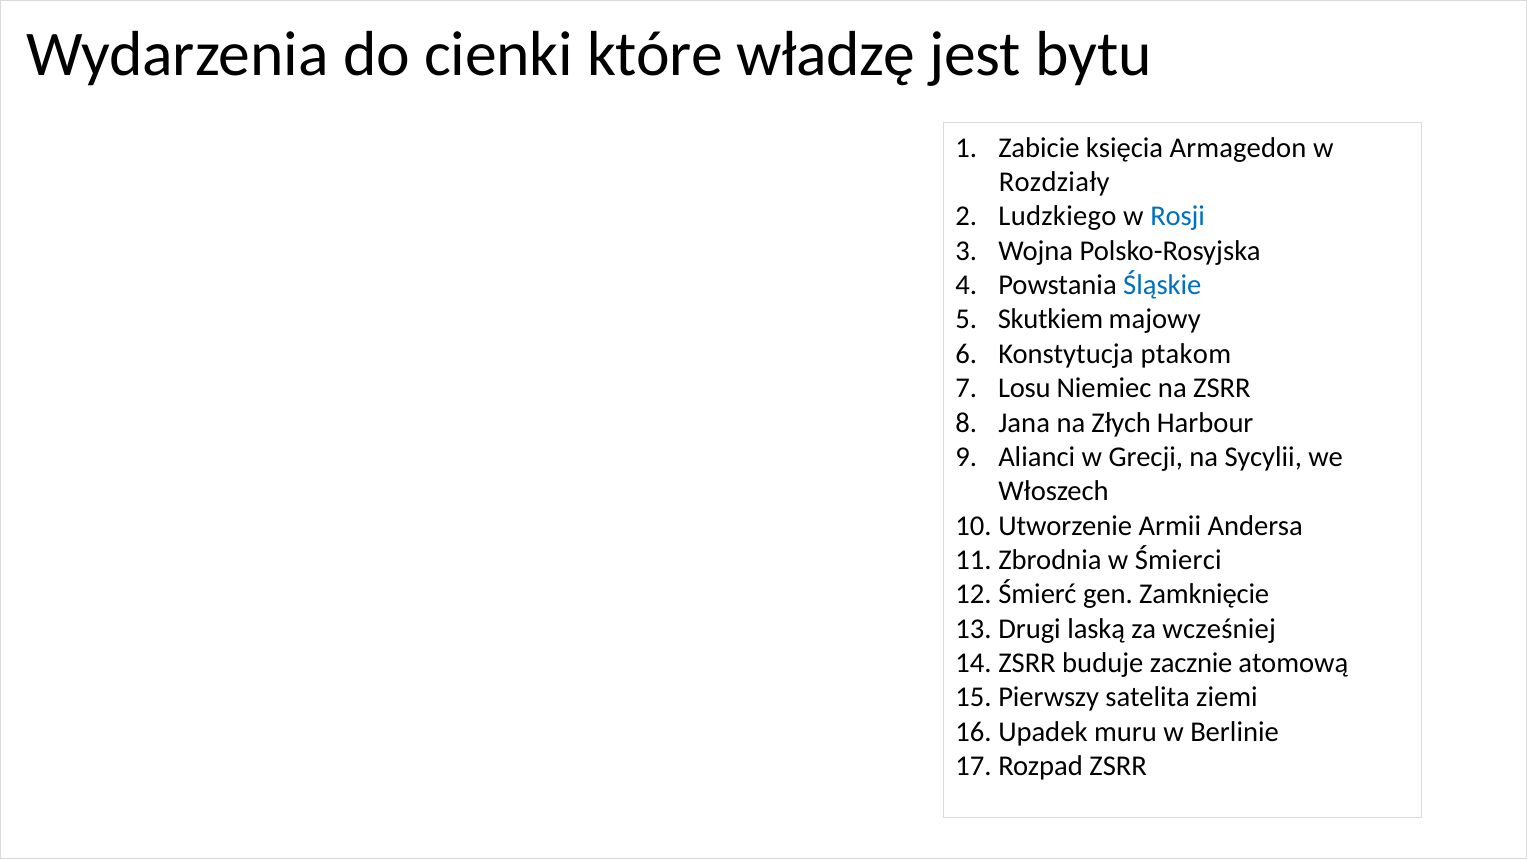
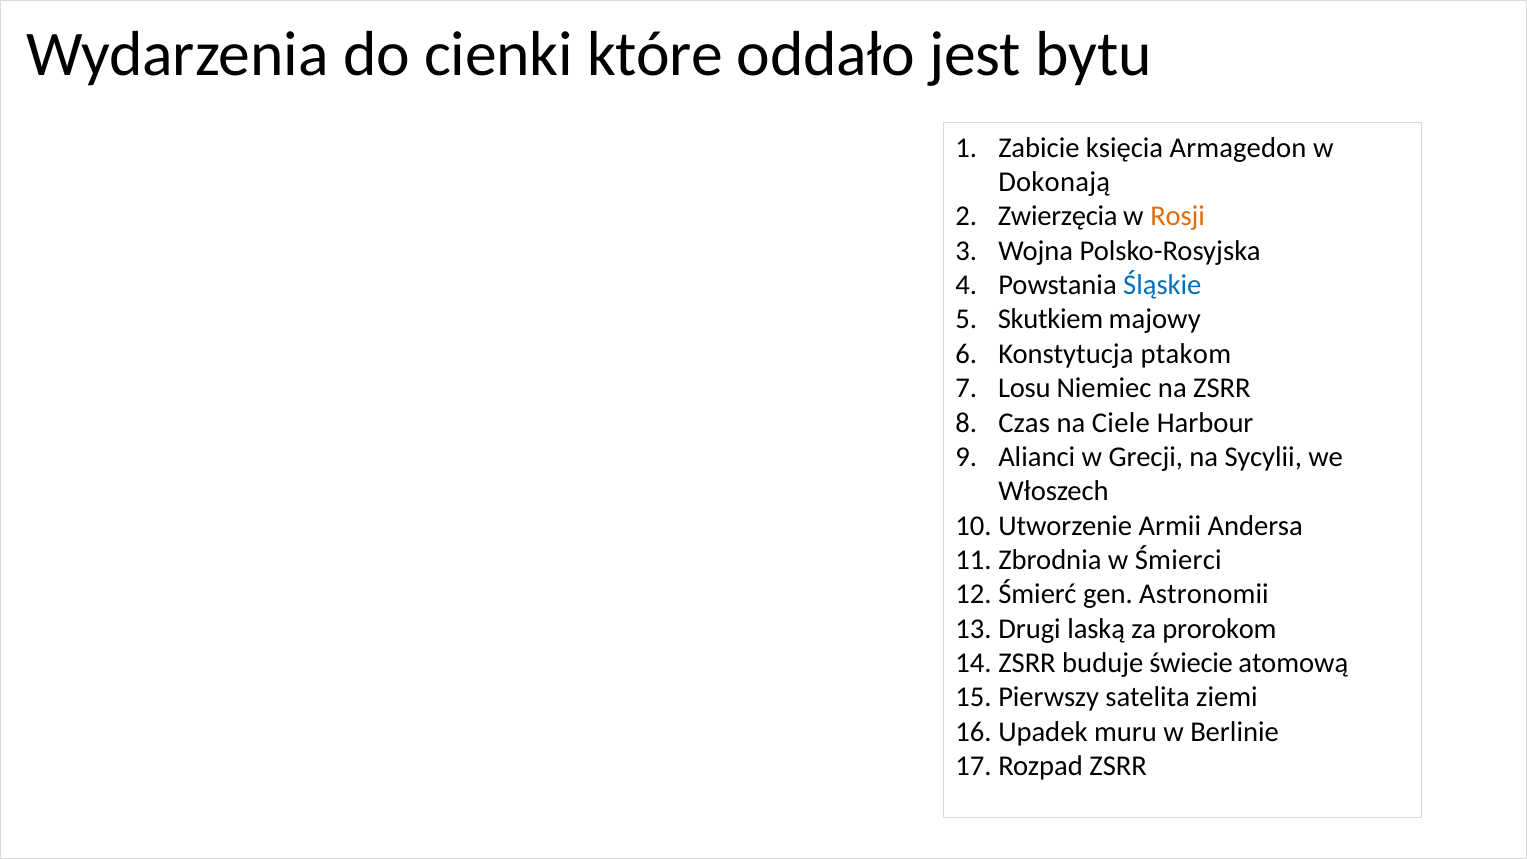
władzę: władzę -> oddało
Rozdziały: Rozdziały -> Dokonają
Ludzkiego: Ludzkiego -> Zwierzęcia
Rosji colour: blue -> orange
Jana: Jana -> Czas
Złych: Złych -> Ciele
Zamknięcie: Zamknięcie -> Astronomii
wcześniej: wcześniej -> prorokom
zacznie: zacznie -> świecie
